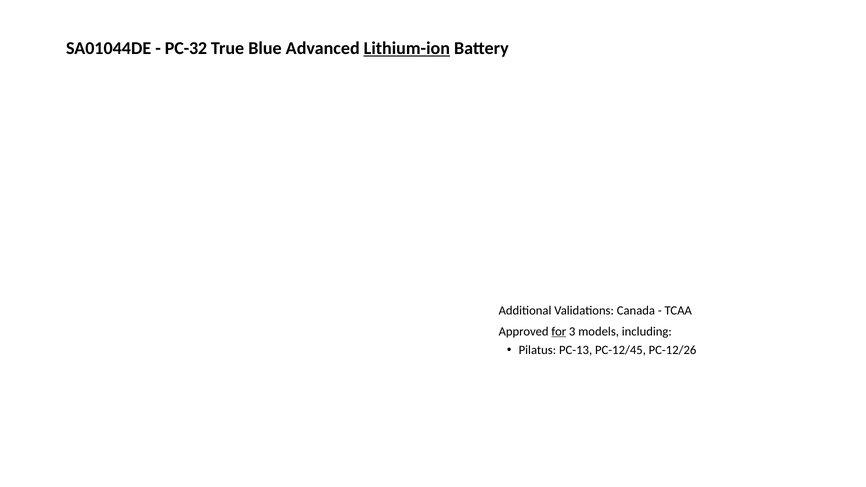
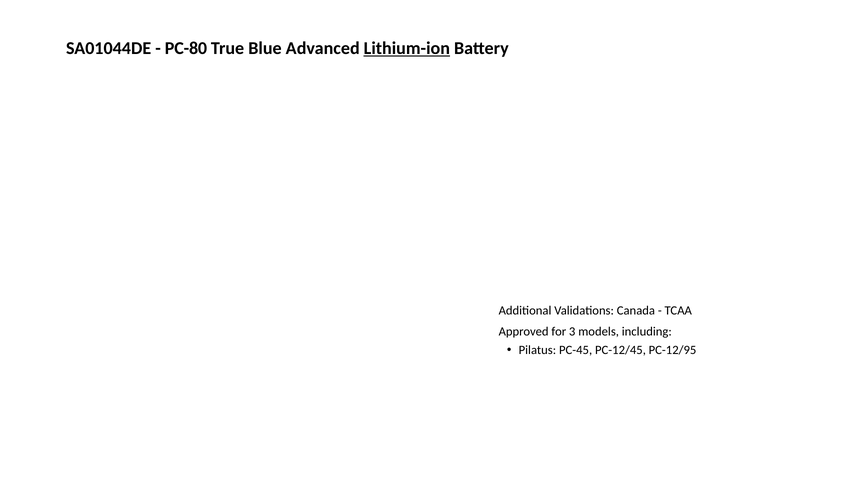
PC-32: PC-32 -> PC-80
for underline: present -> none
PC-13: PC-13 -> PC-45
PC-12/26: PC-12/26 -> PC-12/95
